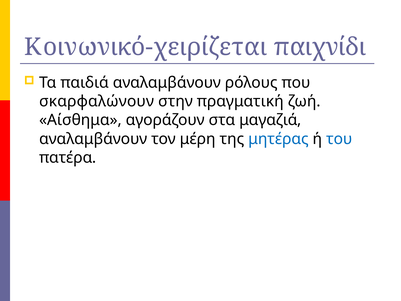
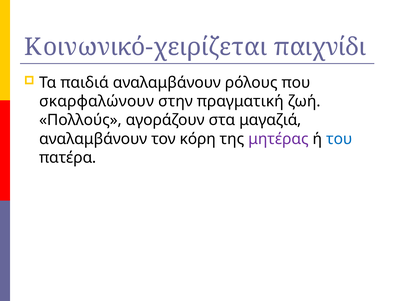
Αίσθημα: Αίσθημα -> Πολλούς
μέρη: μέρη -> κόρη
μητέρας colour: blue -> purple
